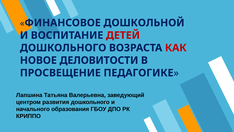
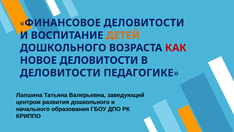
ФИНАНСОВОЕ ДОШКОЛЬНОЙ: ДОШКОЛЬНОЙ -> ДЕЛОВИТОСТИ
ДЕТЕЙ colour: red -> orange
ПРОСВЕЩЕНИЕ at (60, 73): ПРОСВЕЩЕНИЕ -> ДЕЛОВИТОСТИ
